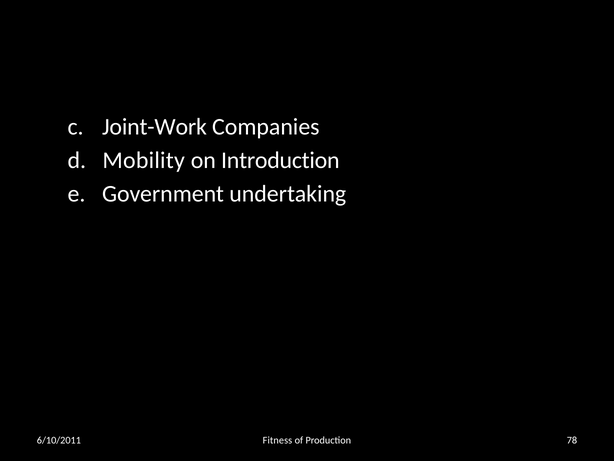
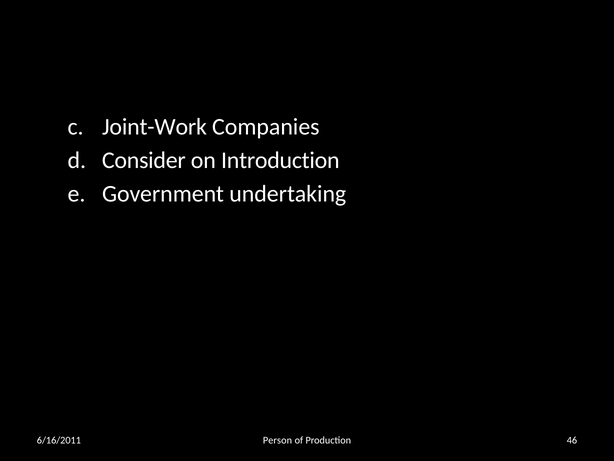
Mobility: Mobility -> Consider
Fitness: Fitness -> Person
78: 78 -> 46
6/10/2011: 6/10/2011 -> 6/16/2011
